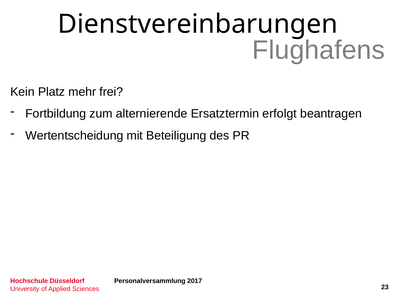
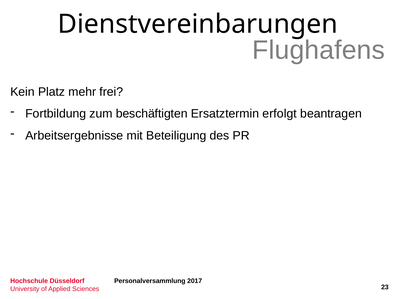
alternierende: alternierende -> beschäftigten
Wertentscheidung: Wertentscheidung -> Arbeitsergebnisse
